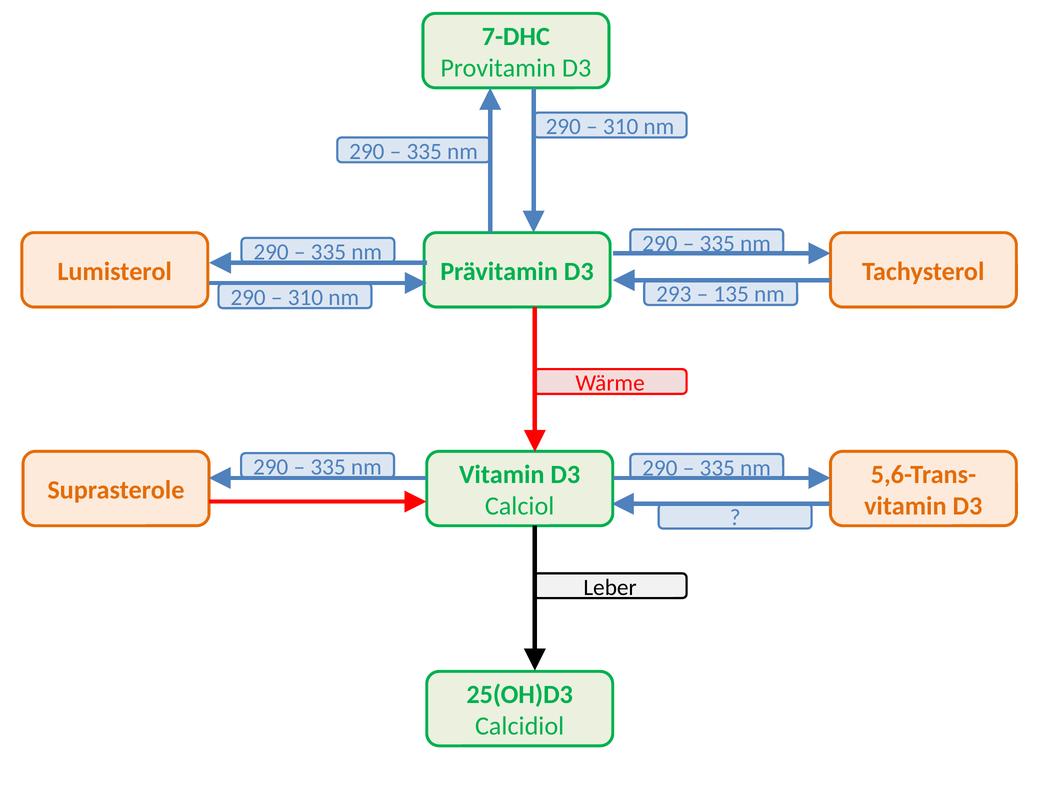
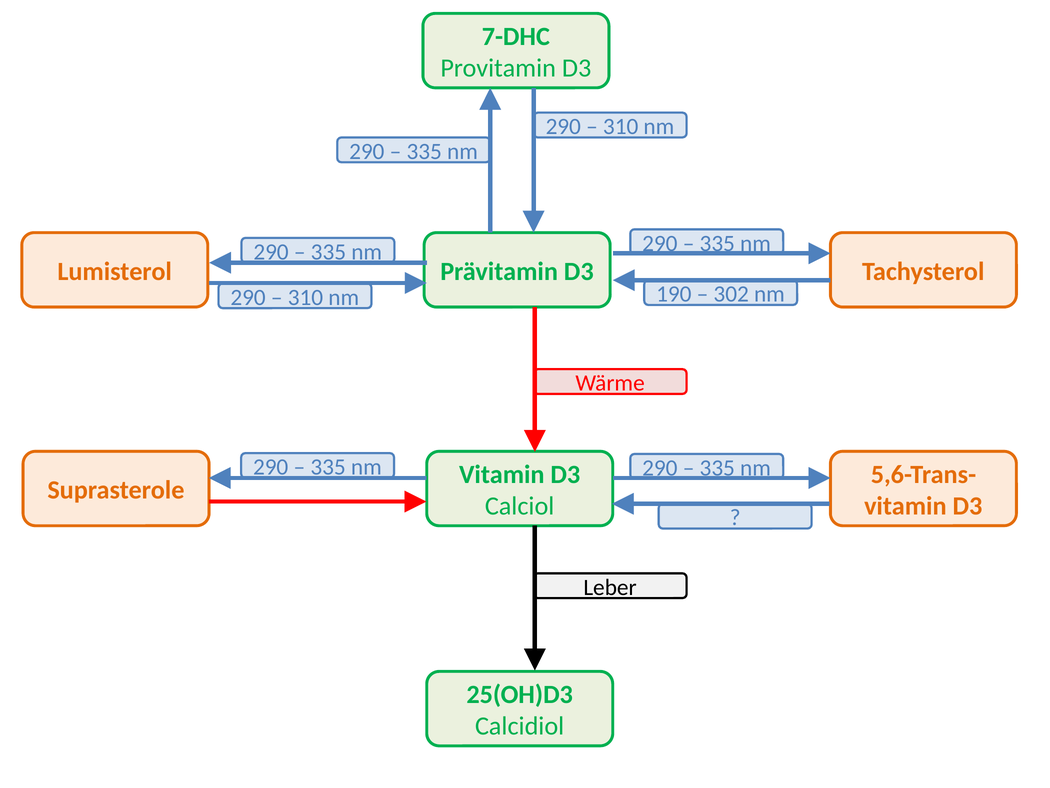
293: 293 -> 190
135: 135 -> 302
